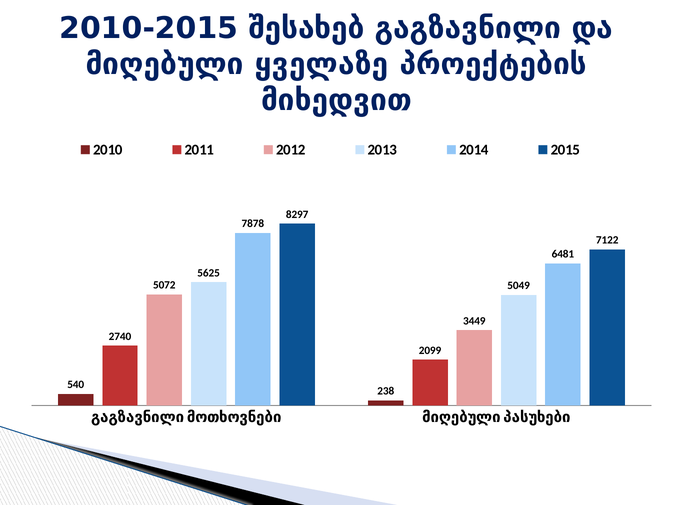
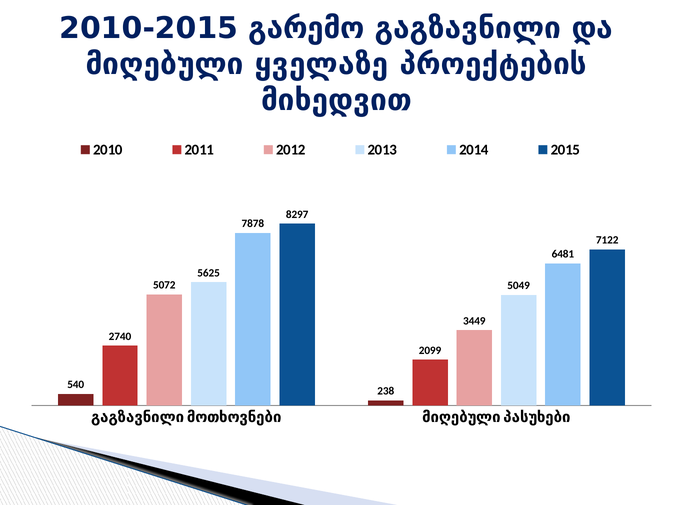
შესახებ: შესახებ -> გარემო
